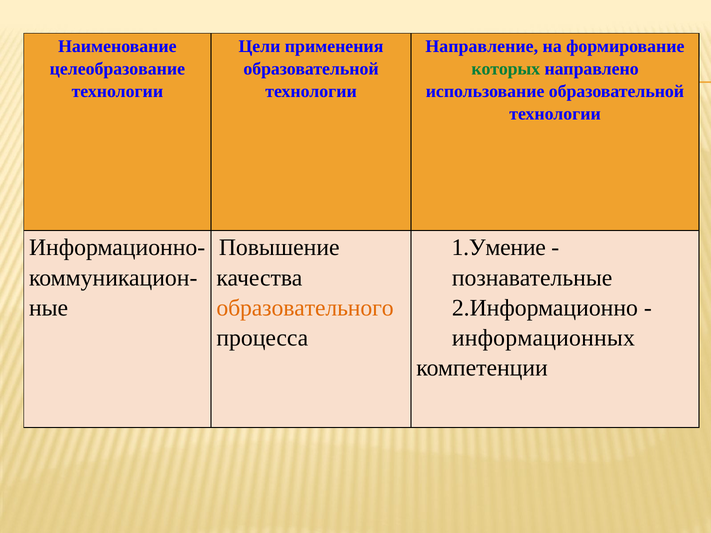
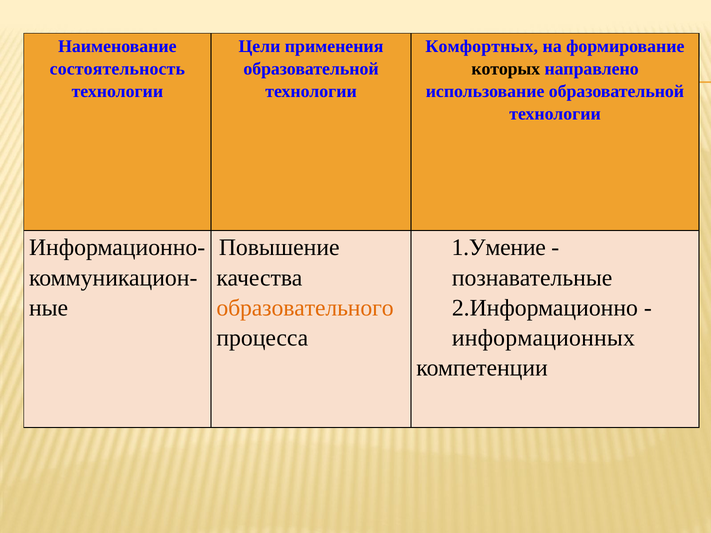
Направление: Направление -> Комфортных
целеобразование: целеобразование -> состоятельность
которых colour: green -> black
